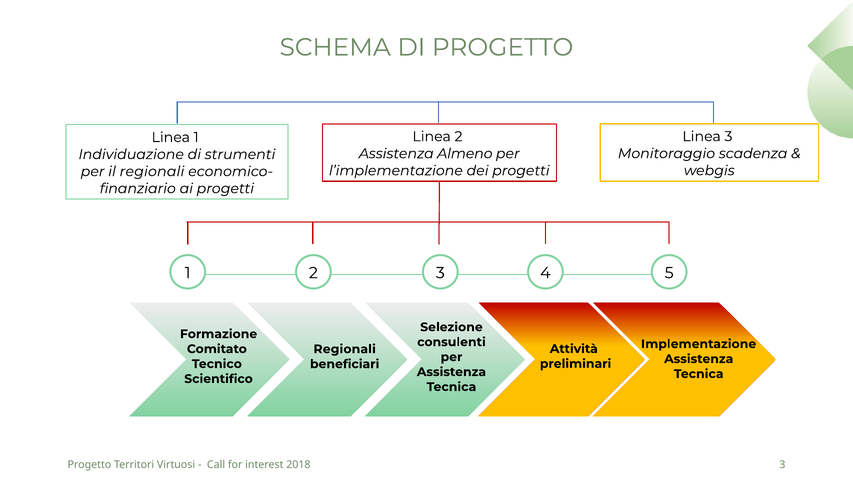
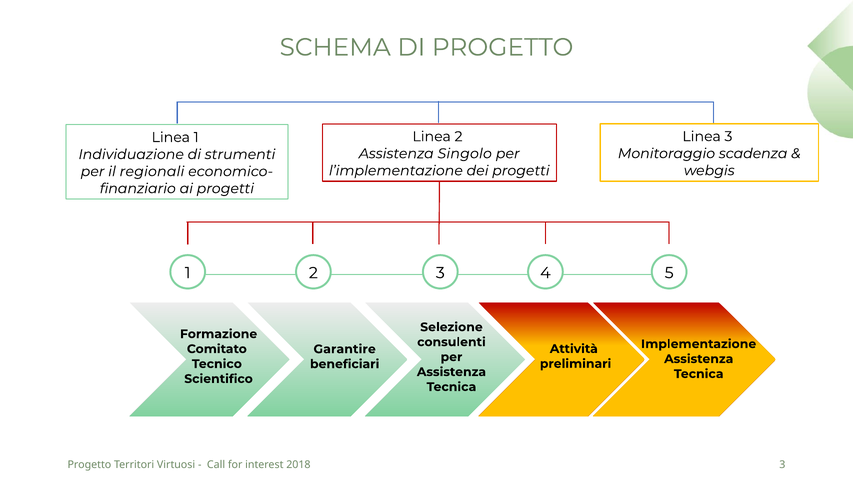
Almeno: Almeno -> Singolo
Regionali at (345, 349): Regionali -> Garantire
